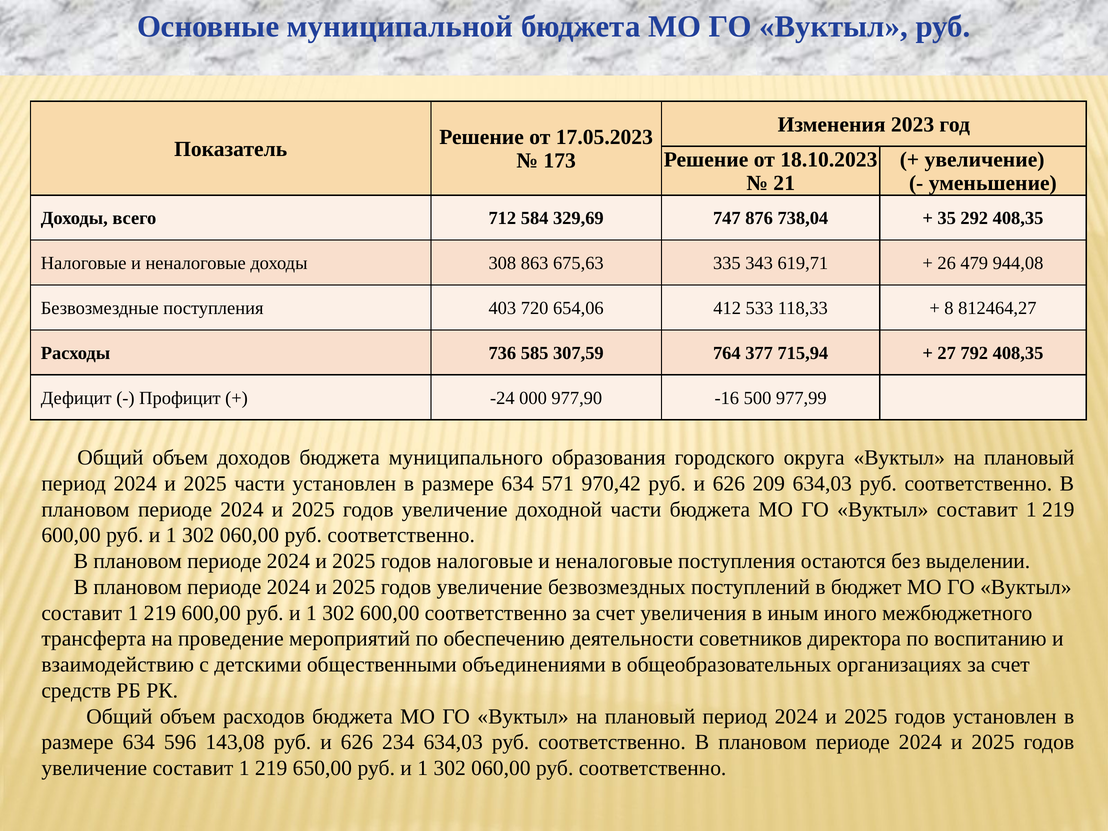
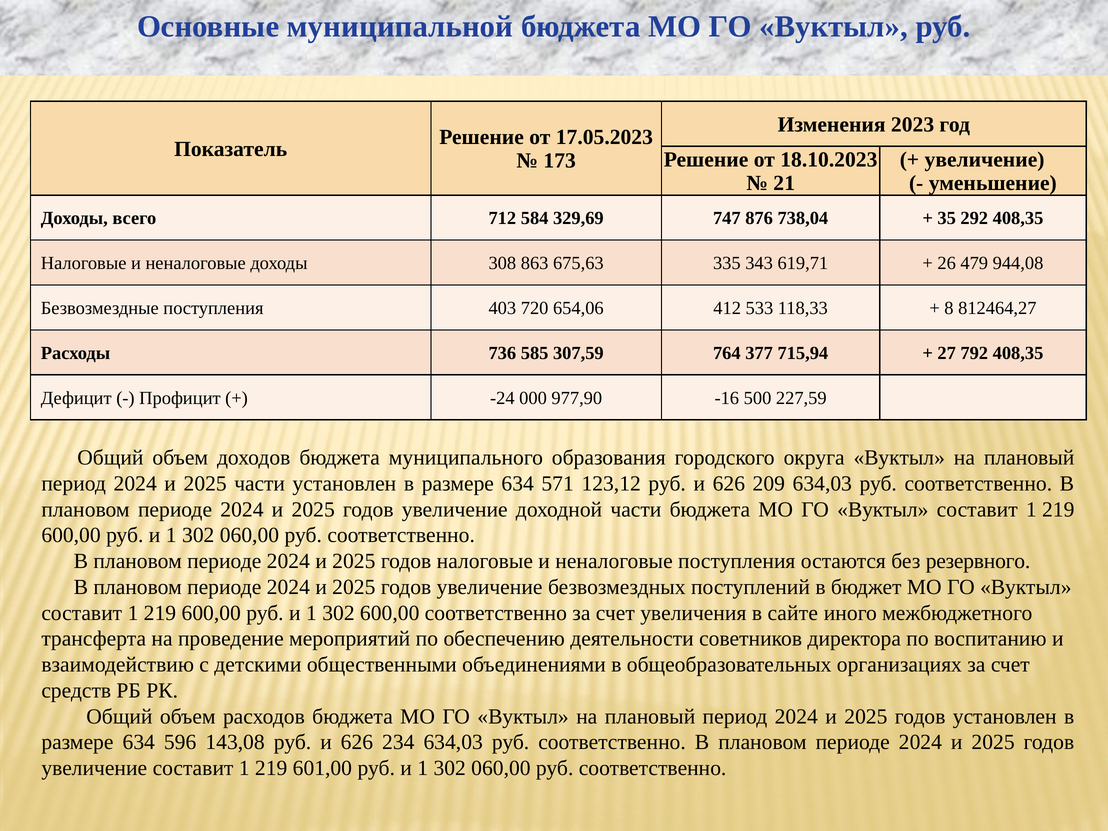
977,99: 977,99 -> 227,59
970,42: 970,42 -> 123,12
выделении: выделении -> резервного
иным: иным -> сайте
650,00: 650,00 -> 601,00
